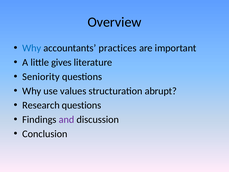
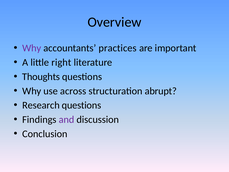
Why at (32, 48) colour: blue -> purple
gives: gives -> right
Seniority: Seniority -> Thoughts
values: values -> across
